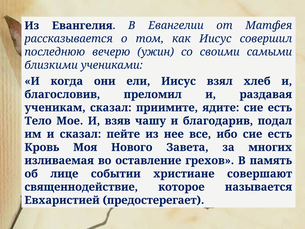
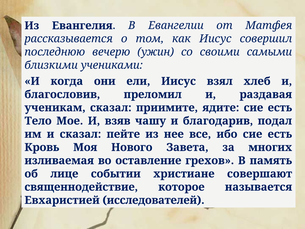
предостерегает: предостерегает -> исследователей
